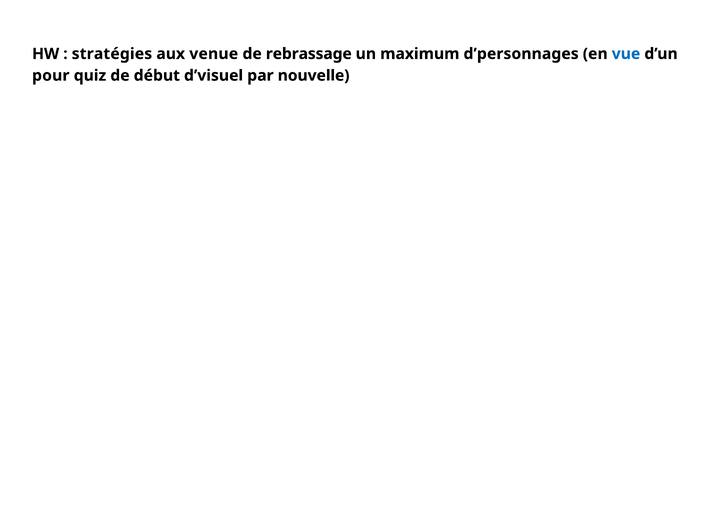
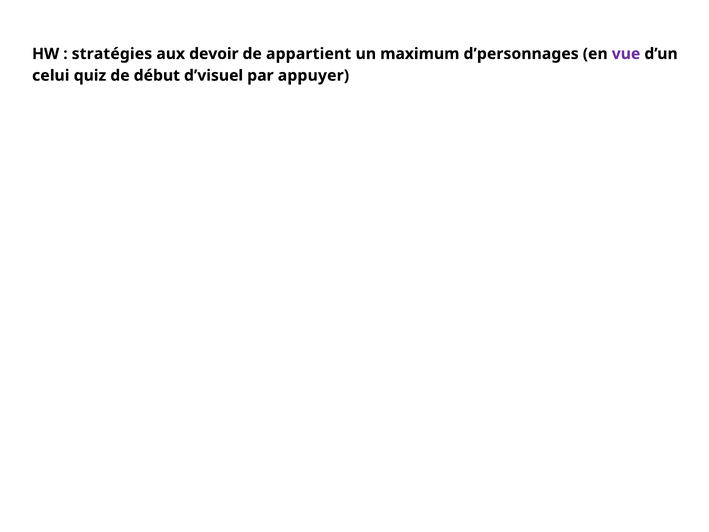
venue: venue -> devoir
rebrassage: rebrassage -> appartient
vue colour: blue -> purple
pour: pour -> celui
nouvelle: nouvelle -> appuyer
